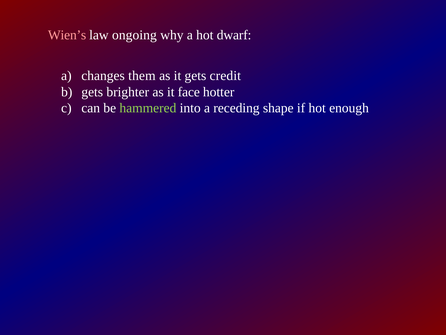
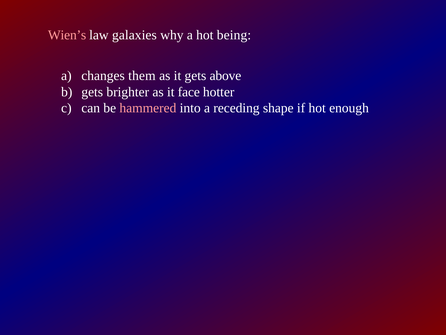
ongoing: ongoing -> galaxies
dwarf: dwarf -> being
credit: credit -> above
hammered colour: light green -> pink
